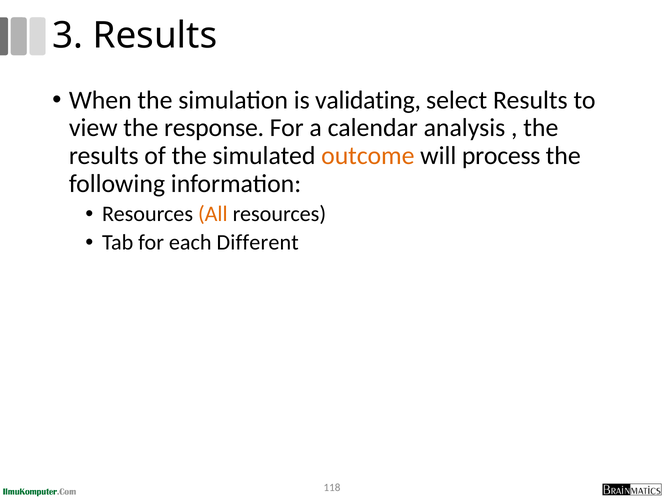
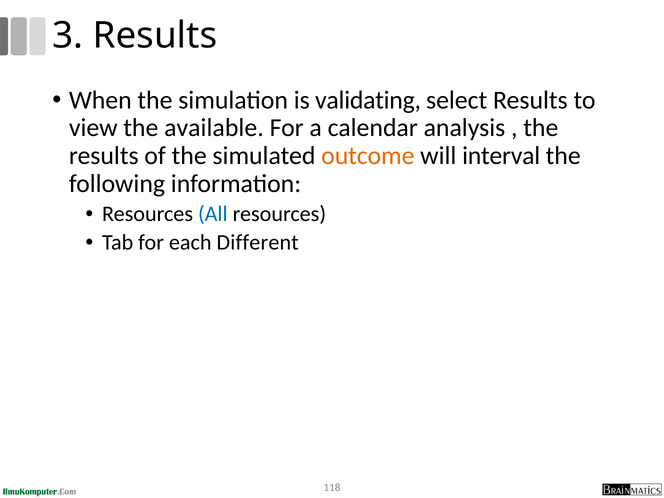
response: response -> available
process: process -> interval
All colour: orange -> blue
